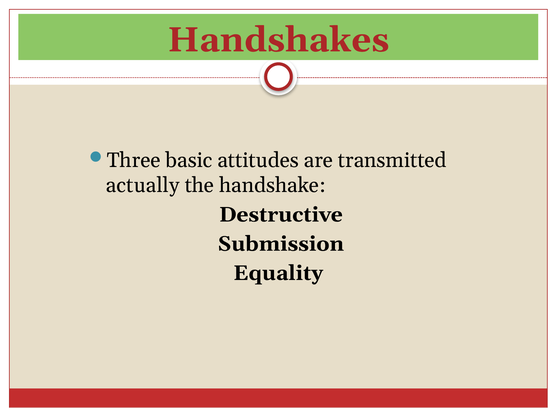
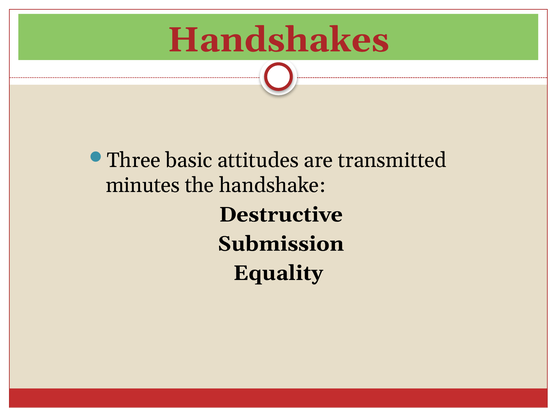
actually: actually -> minutes
